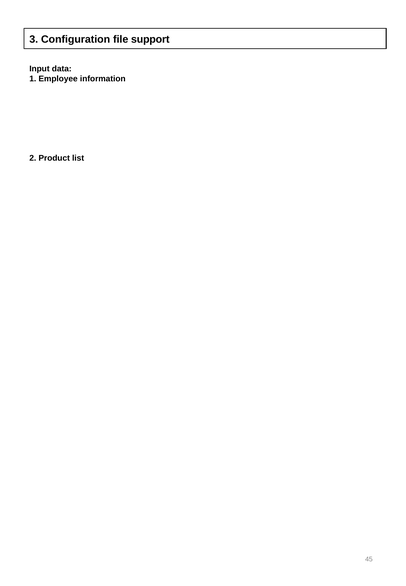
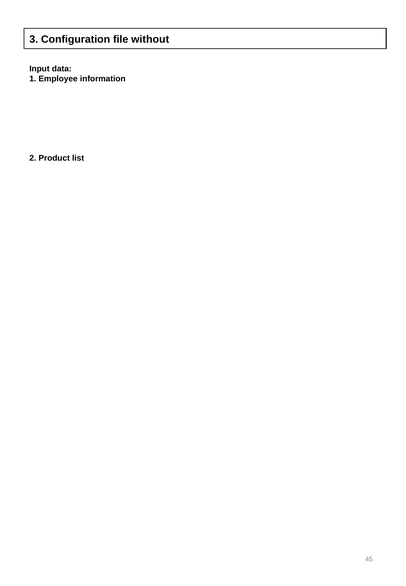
support: support -> without
